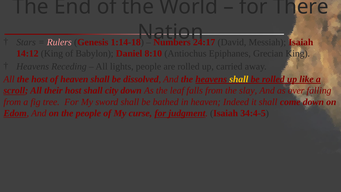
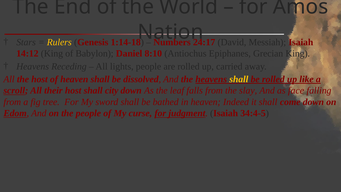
There: There -> Amos
Rulers colour: pink -> yellow
over: over -> face
